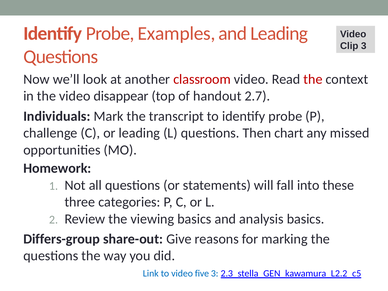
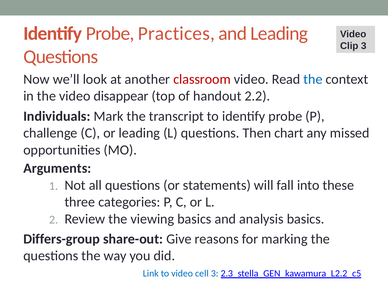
Examples: Examples -> Practices
the at (313, 79) colour: red -> blue
2.7: 2.7 -> 2.2
Homework: Homework -> Arguments
five: five -> cell
